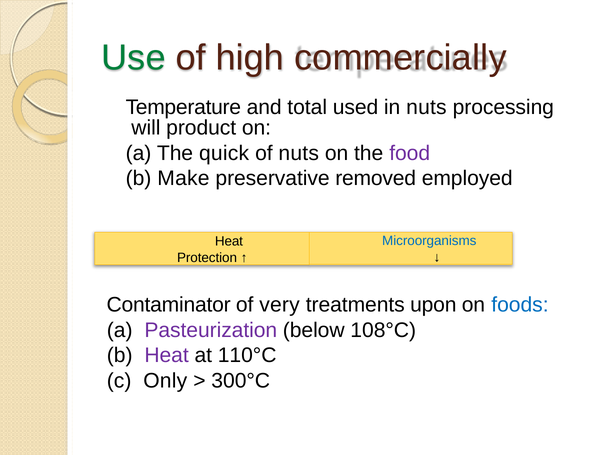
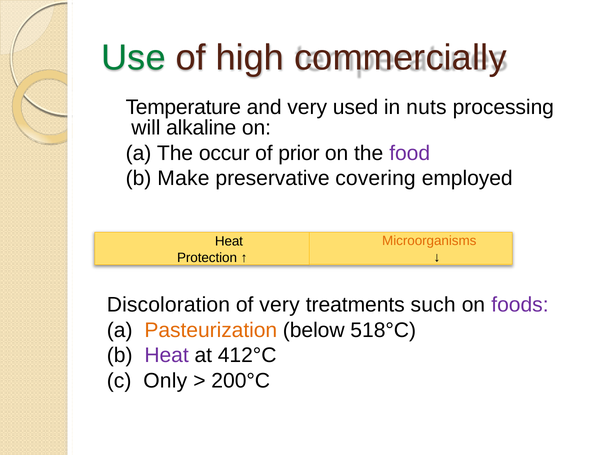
and total: total -> very
product: product -> alkaline
quick: quick -> occur
of nuts: nuts -> prior
removed: removed -> covering
Microorganisms colour: blue -> orange
Contaminator: Contaminator -> Discoloration
upon: upon -> such
foods colour: blue -> purple
Pasteurization colour: purple -> orange
108°C: 108°C -> 518°C
110°C: 110°C -> 412°C
300°C: 300°C -> 200°C
